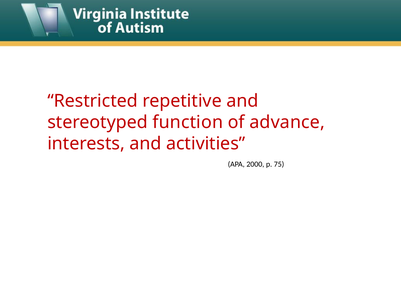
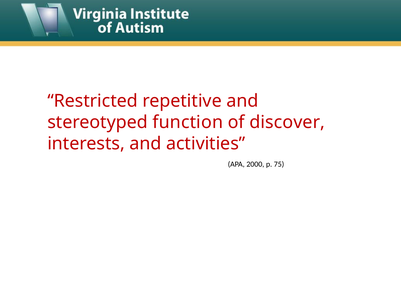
advance: advance -> discover
